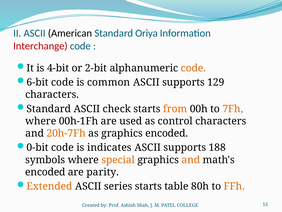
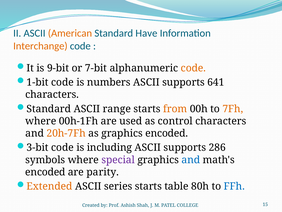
American colour: black -> orange
Oriya: Oriya -> Have
Interchange colour: red -> orange
4-bit: 4-bit -> 9-bit
2-bit: 2-bit -> 7-bit
6-bit: 6-bit -> 1-bit
common: common -> numbers
129: 129 -> 641
check: check -> range
0-bit: 0-bit -> 3-bit
indicates: indicates -> including
188: 188 -> 286
special colour: orange -> purple
and at (191, 159) colour: orange -> blue
FFh colour: orange -> blue
